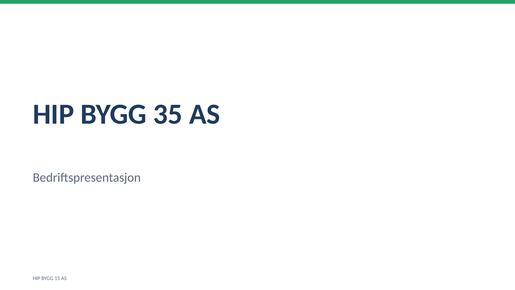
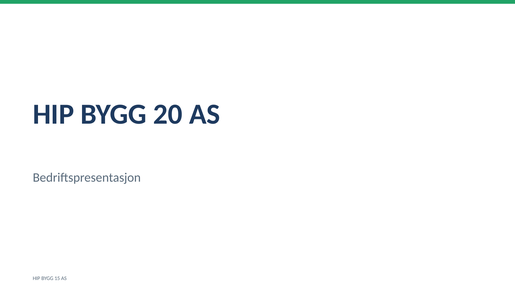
35: 35 -> 20
